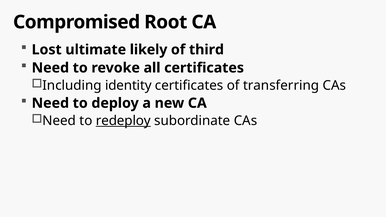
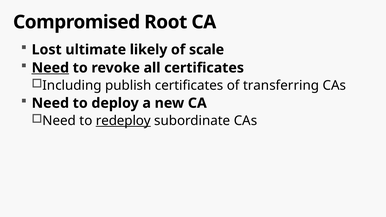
third: third -> scale
Need at (50, 68) underline: none -> present
identity: identity -> publish
